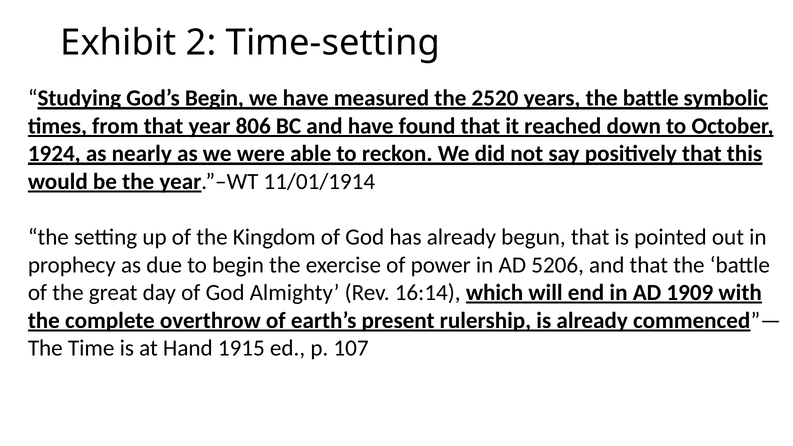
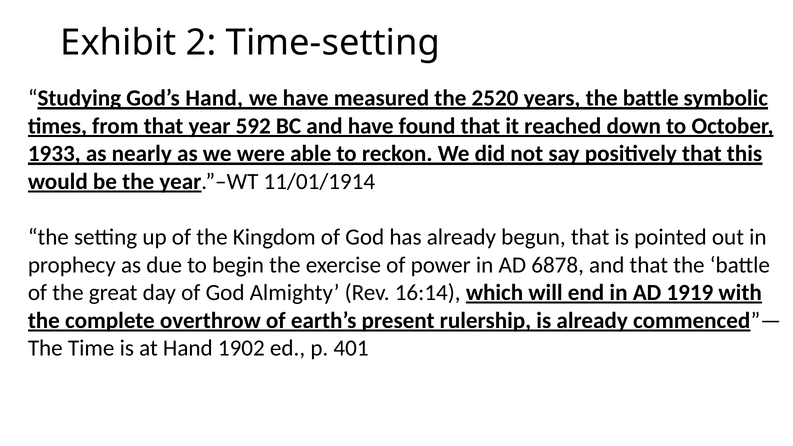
God’s Begin: Begin -> Hand
806: 806 -> 592
1924: 1924 -> 1933
5206: 5206 -> 6878
1909: 1909 -> 1919
1915: 1915 -> 1902
107: 107 -> 401
